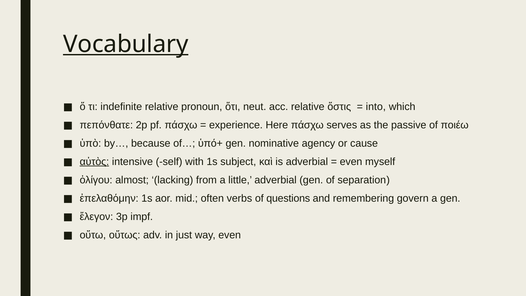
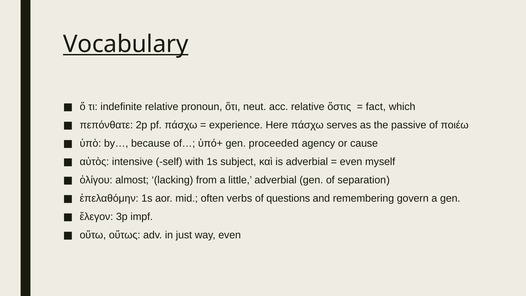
into: into -> fact
nominative: nominative -> proceeded
αὐτὸς underline: present -> none
